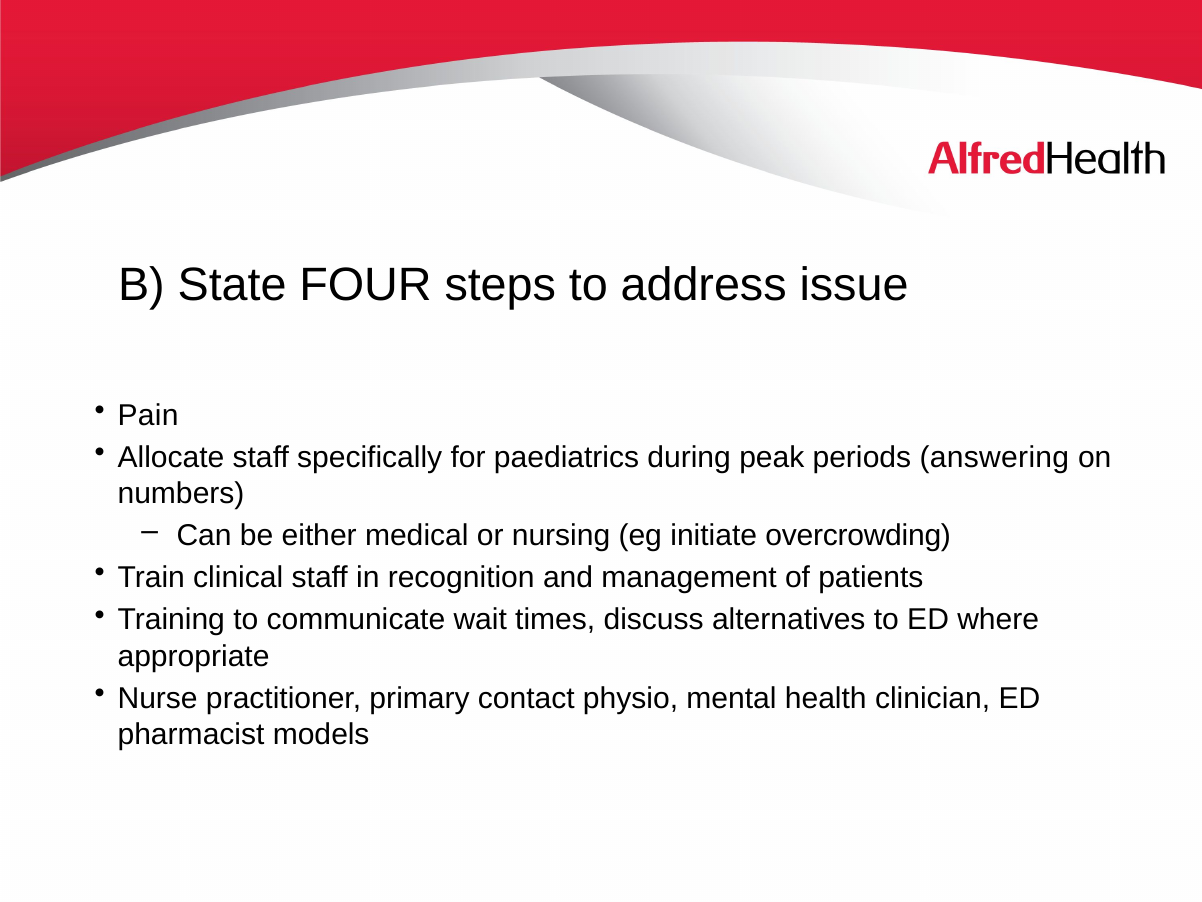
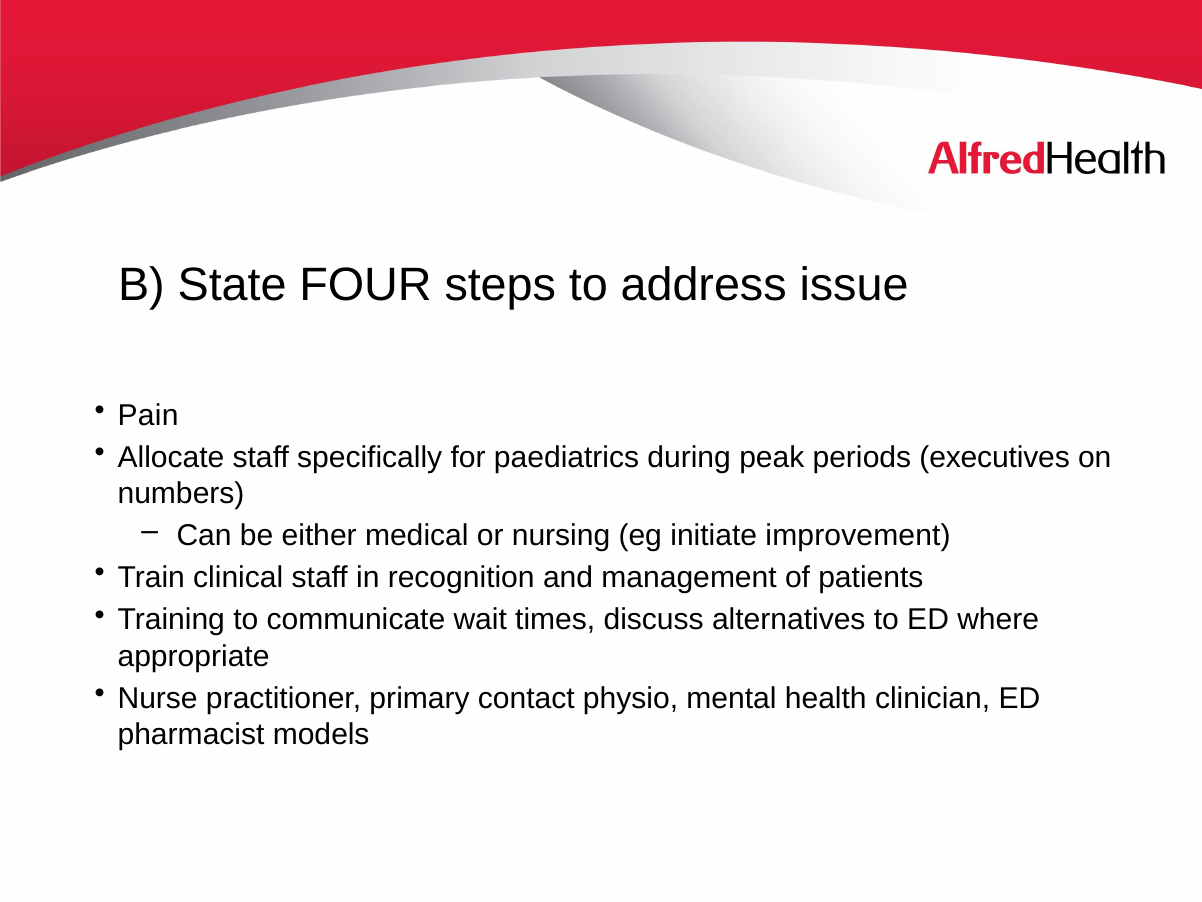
answering: answering -> executives
overcrowding: overcrowding -> improvement
